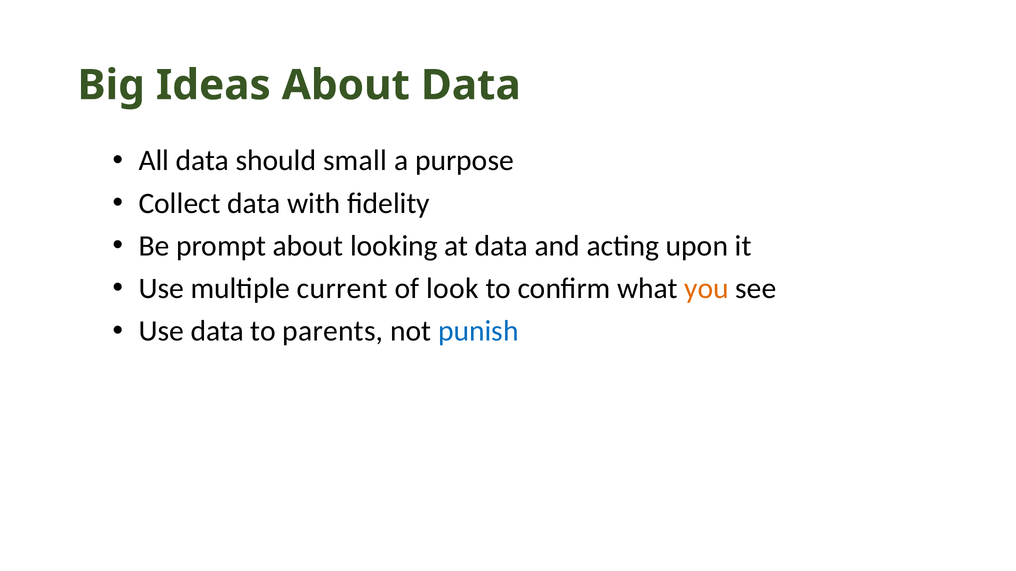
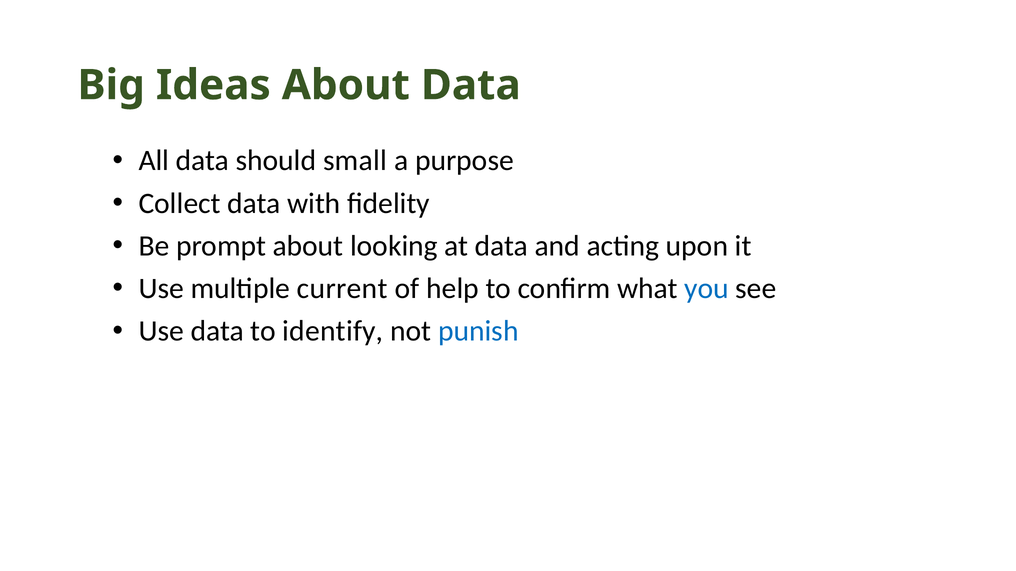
look: look -> help
you colour: orange -> blue
parents: parents -> identify
